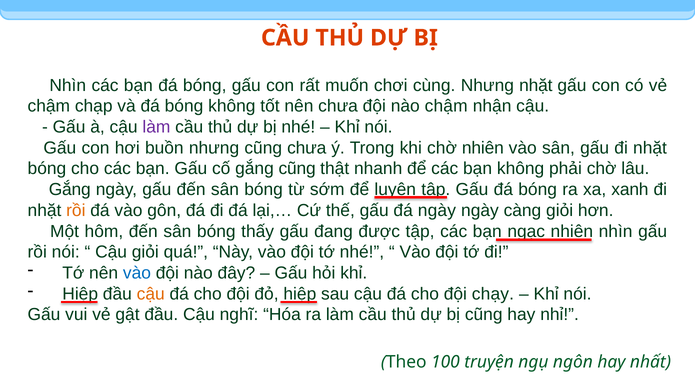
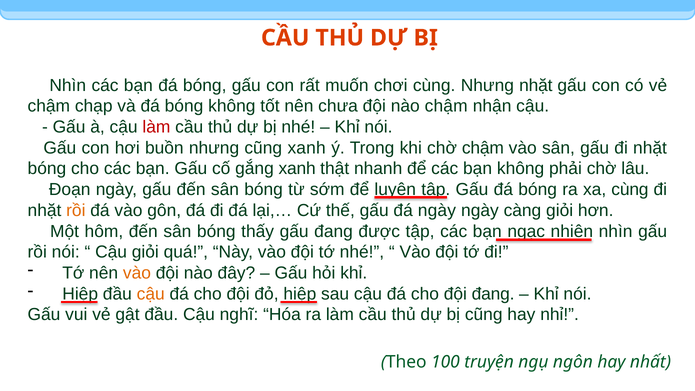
làm at (156, 127) colour: purple -> red
cũng chưa: chưa -> xanh
chờ nhiên: nhiên -> chậm
gắng cũng: cũng -> xanh
Gắng at (70, 190): Gắng -> Đoạn
xa xanh: xanh -> cùng
vào at (137, 273) colour: blue -> orange
đội chạy: chạy -> đang
